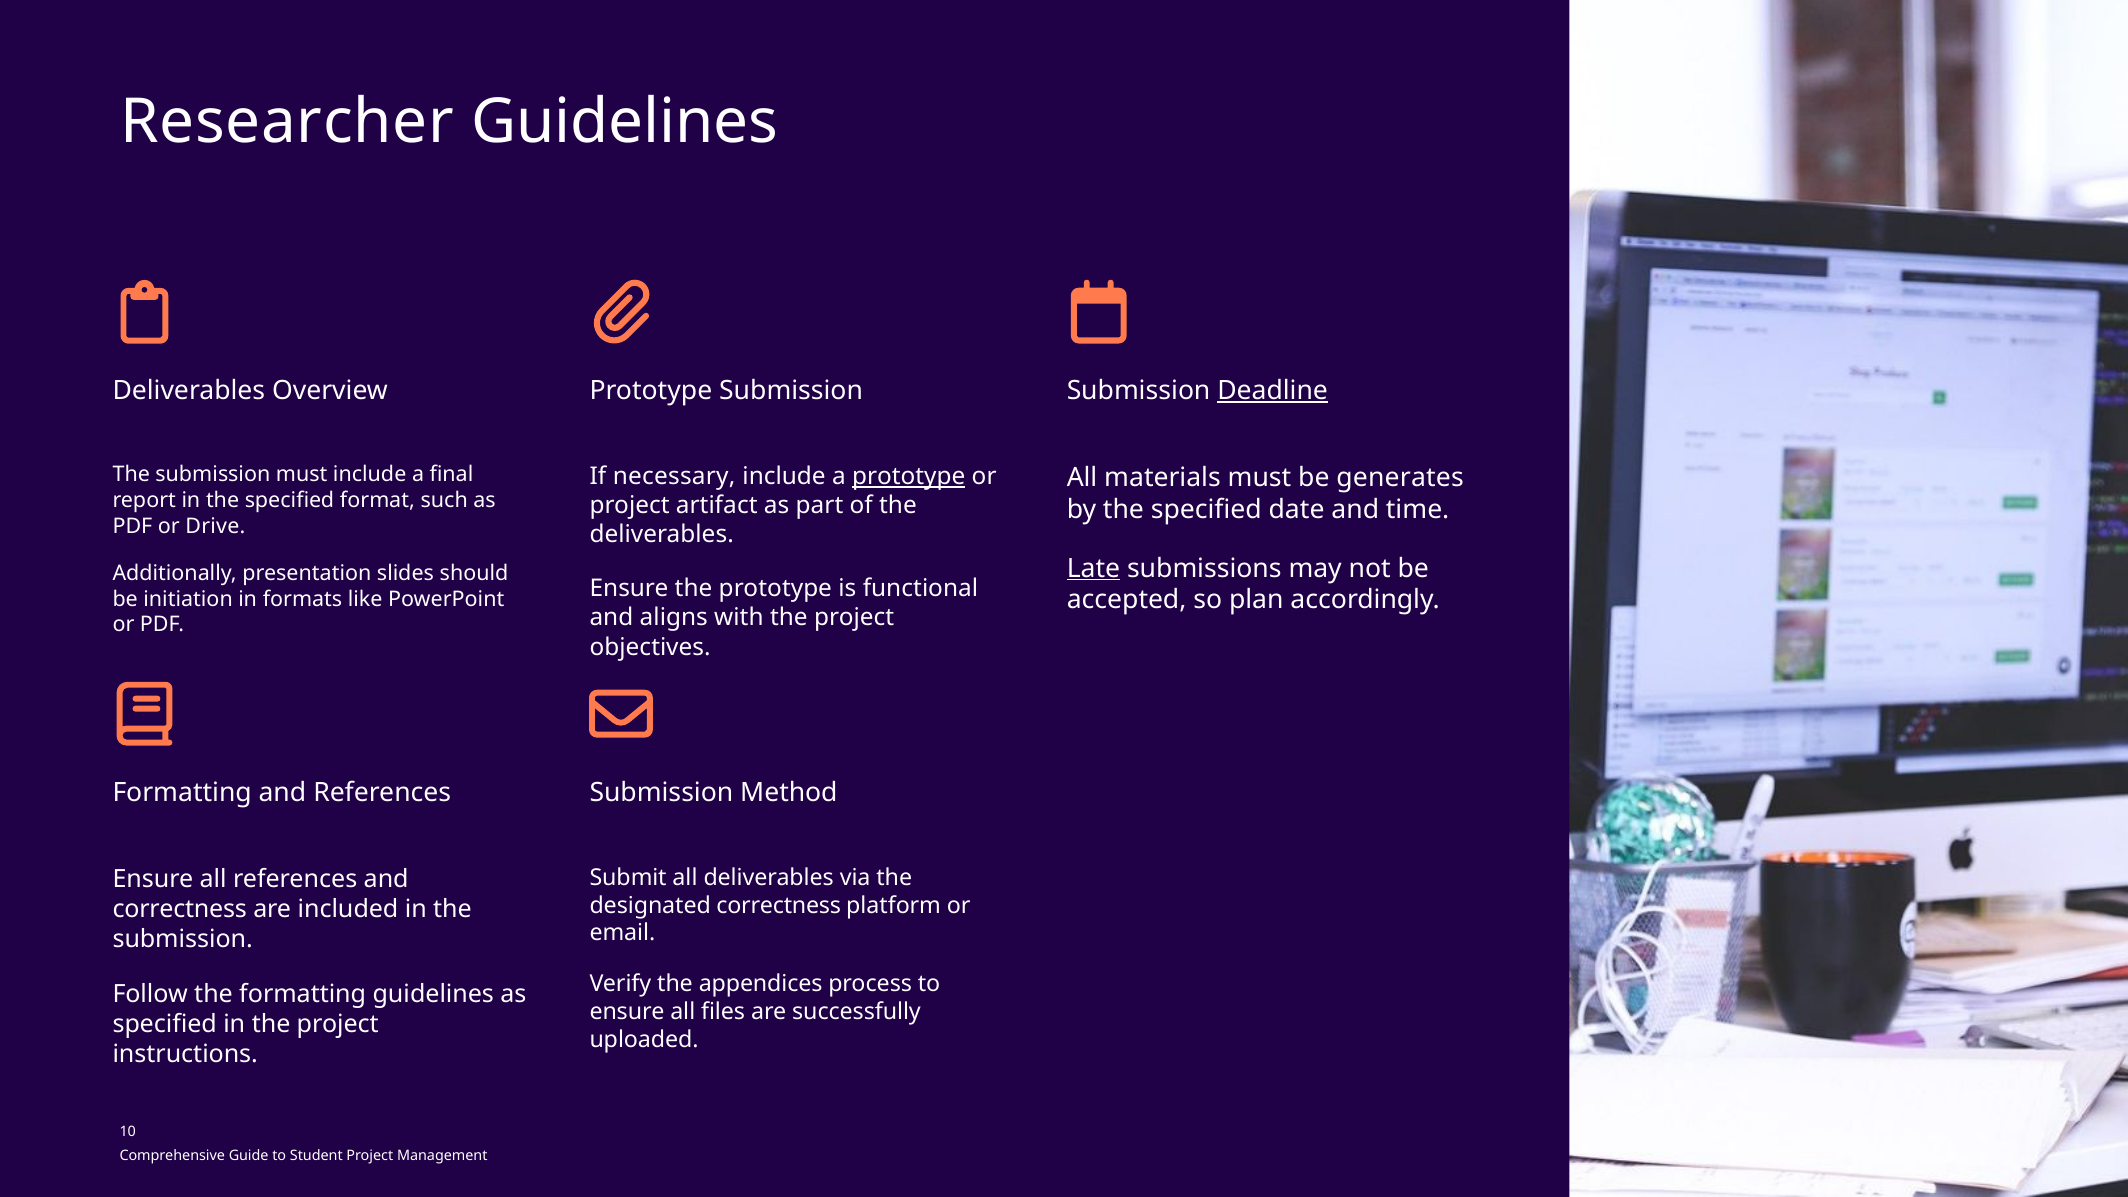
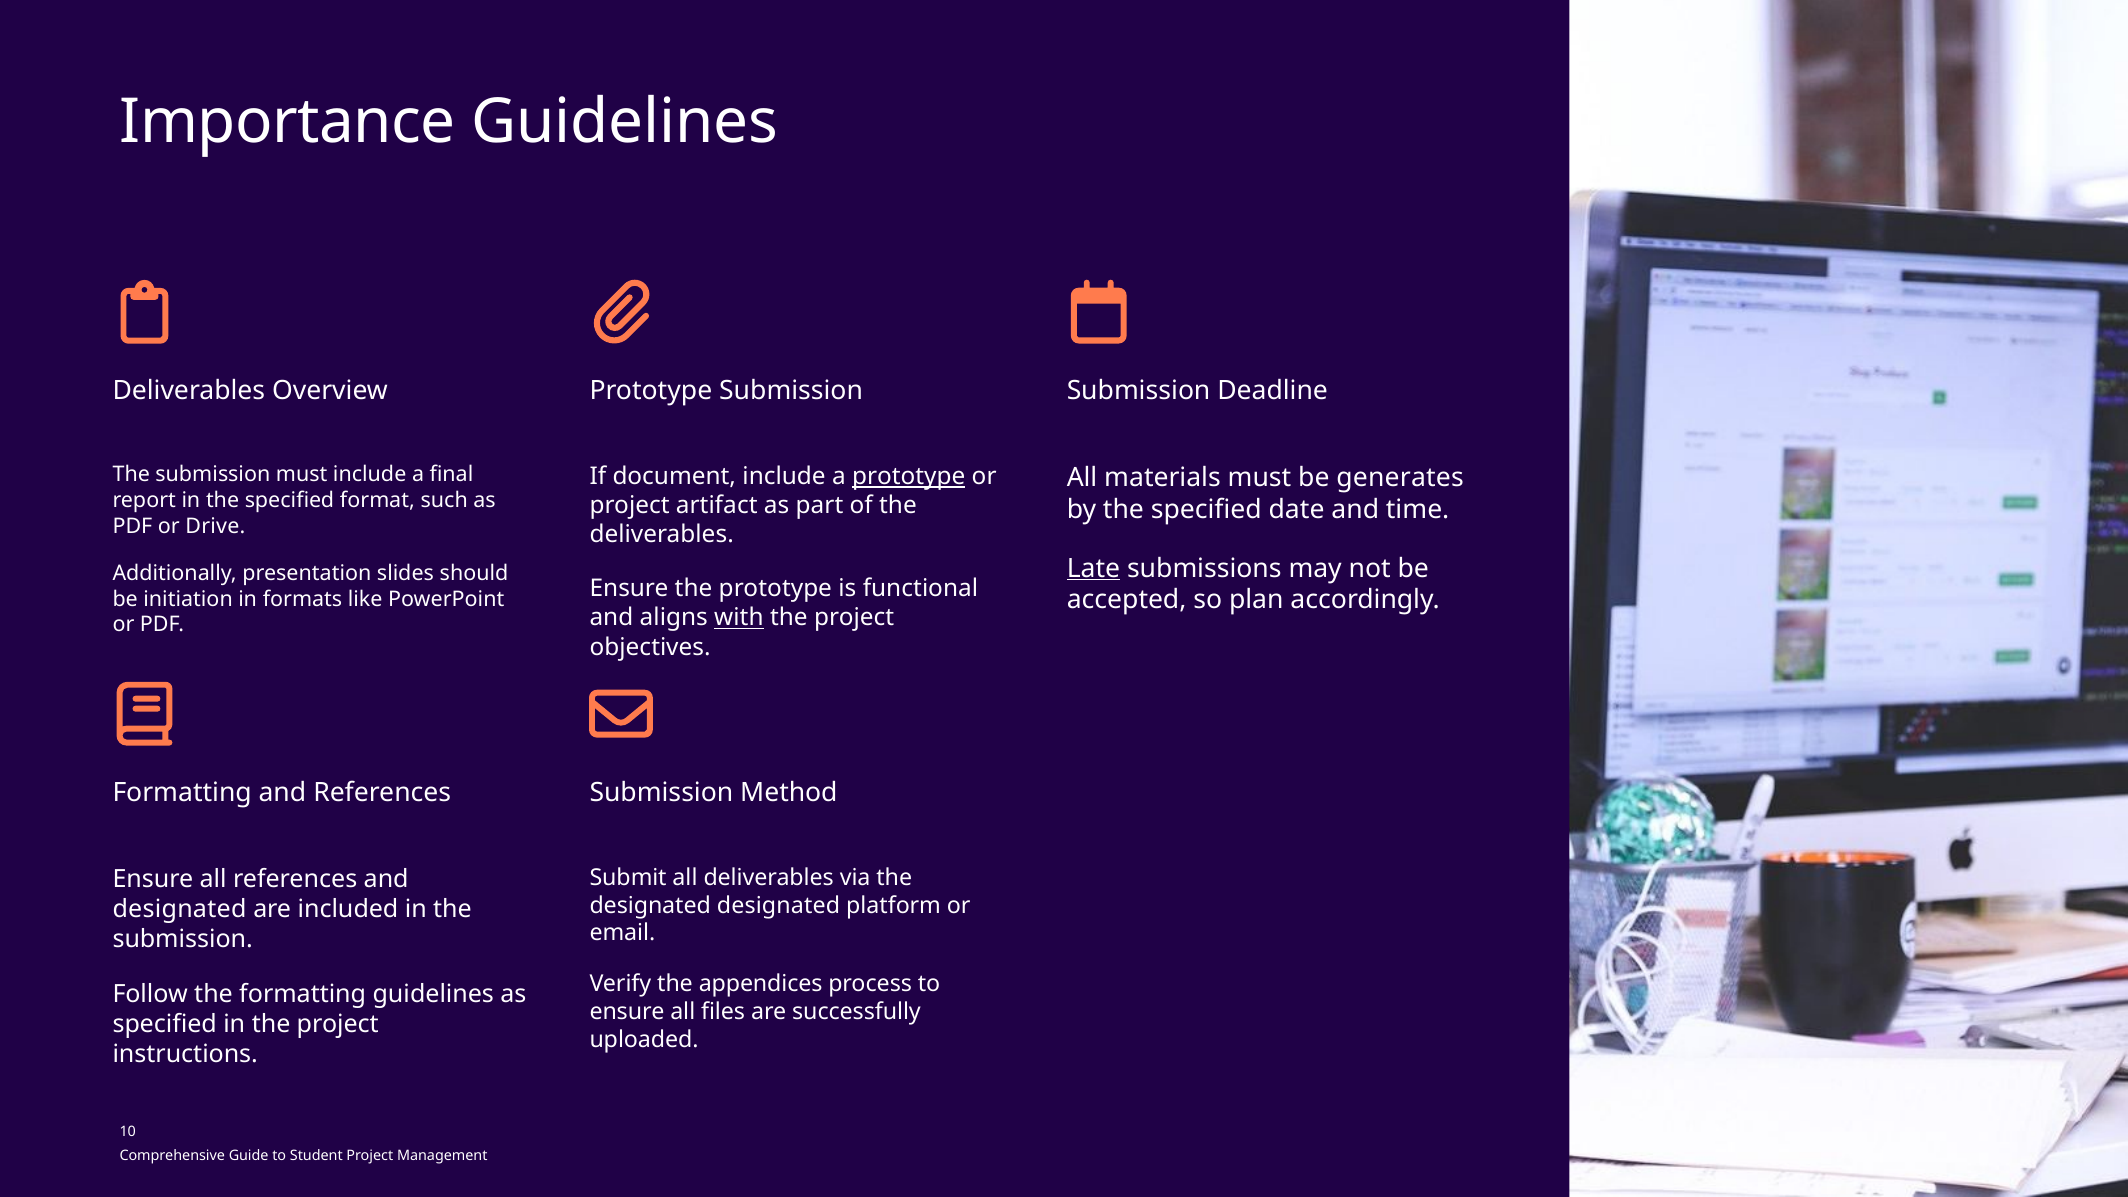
Researcher: Researcher -> Importance
Deadline underline: present -> none
necessary: necessary -> document
with underline: none -> present
designated correctness: correctness -> designated
correctness at (180, 909): correctness -> designated
